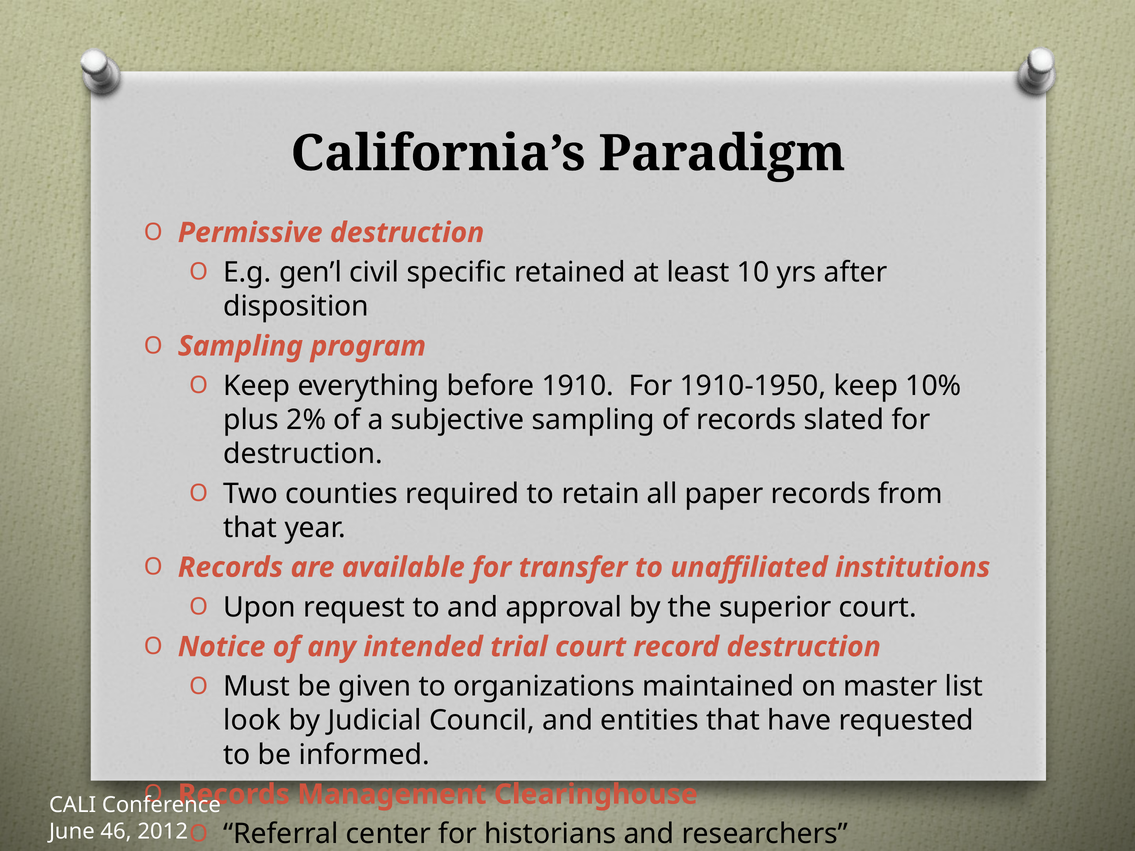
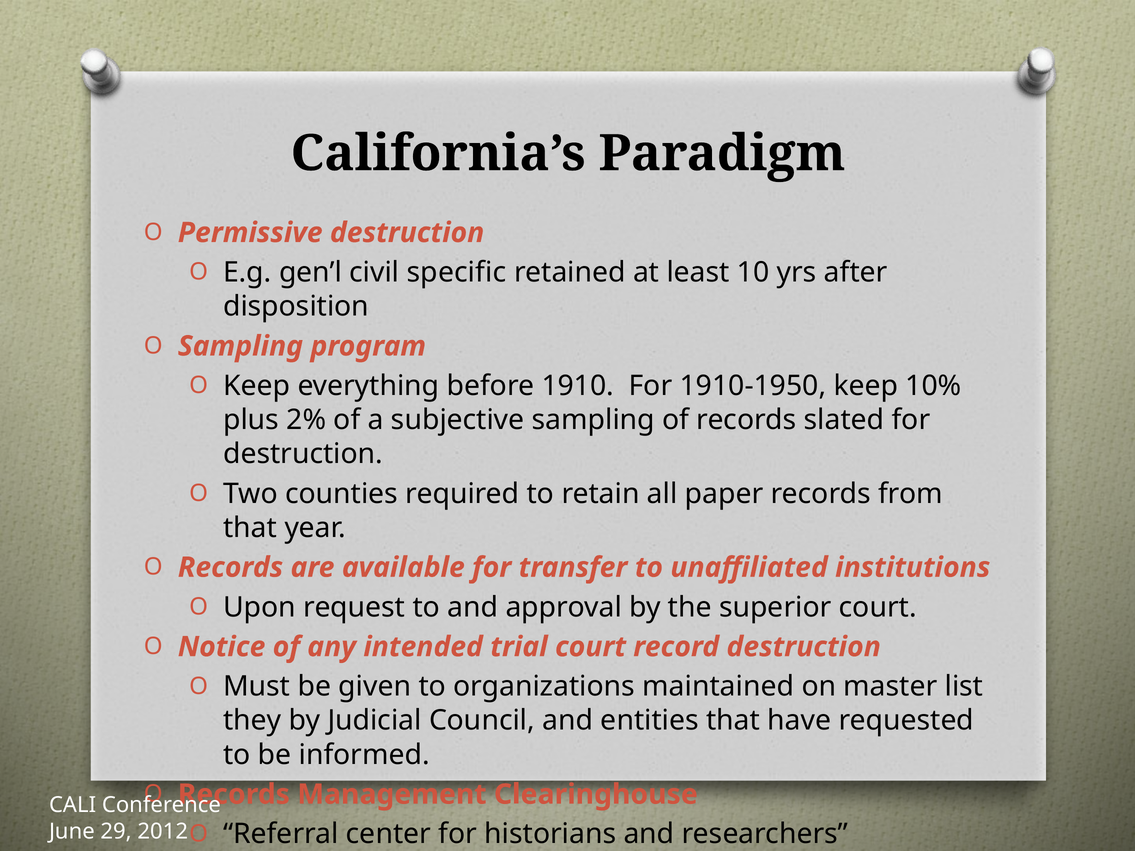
look: look -> they
46: 46 -> 29
